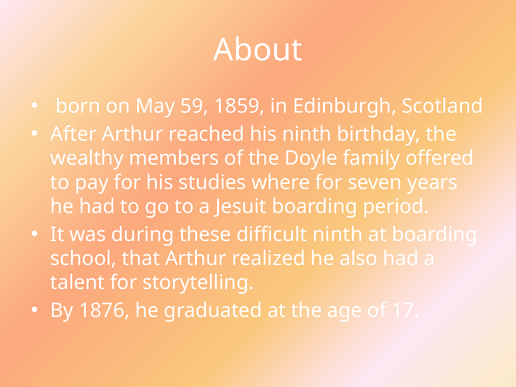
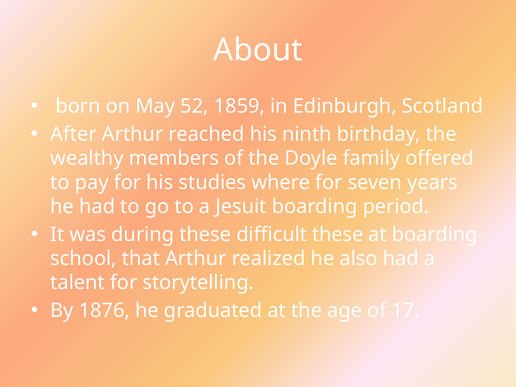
59: 59 -> 52
difficult ninth: ninth -> these
